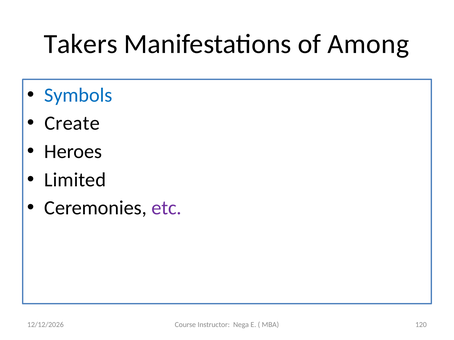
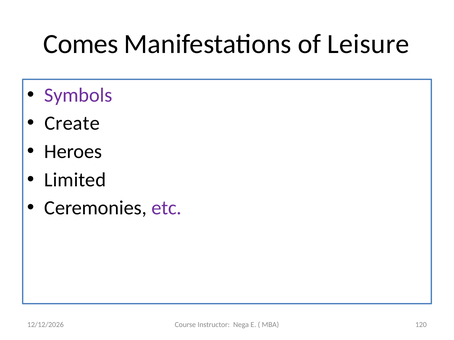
Takers: Takers -> Comes
Among: Among -> Leisure
Symbols colour: blue -> purple
